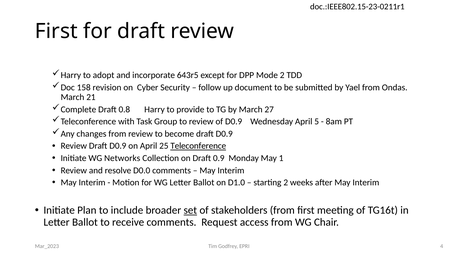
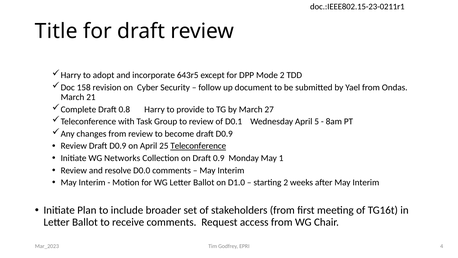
First at (56, 31): First -> Title
of D0.9: D0.9 -> D0.1
set underline: present -> none
